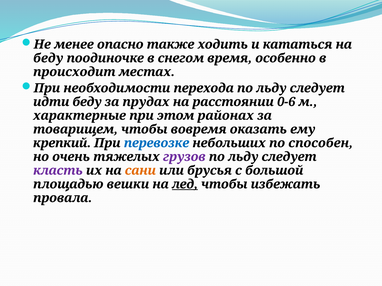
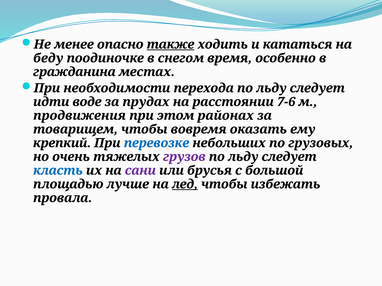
также underline: none -> present
происходит: происходит -> гражданина
идти беду: беду -> воде
0-6: 0-6 -> 7-6
характерные: характерные -> продвижения
способен: способен -> грузовых
класть colour: purple -> blue
сани colour: orange -> purple
вешки: вешки -> лучше
